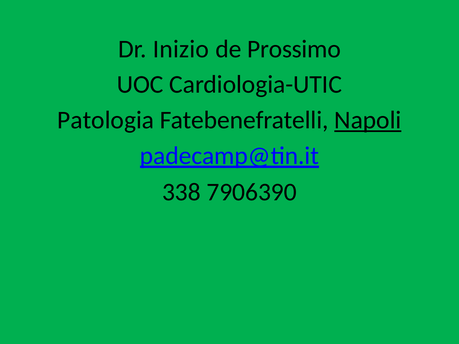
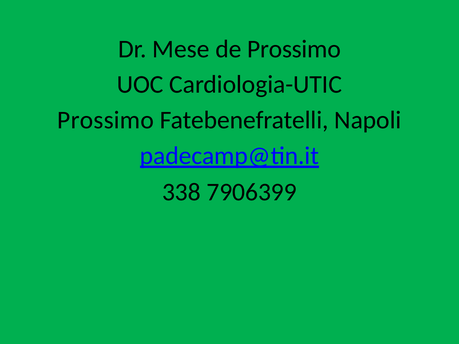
Inizio: Inizio -> Mese
Patologia at (106, 120): Patologia -> Prossimo
Napoli underline: present -> none
7906390: 7906390 -> 7906399
